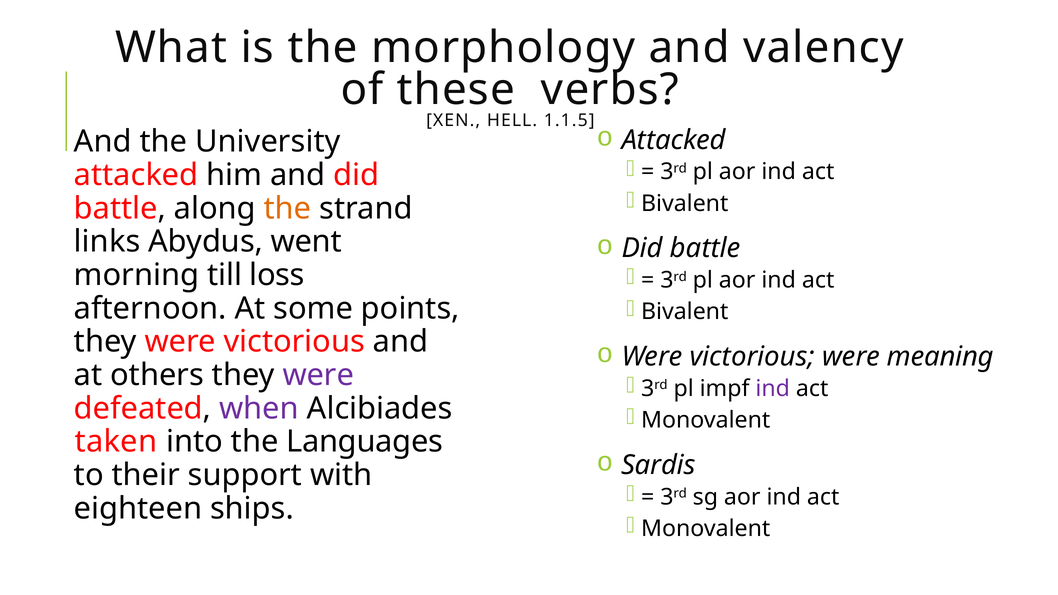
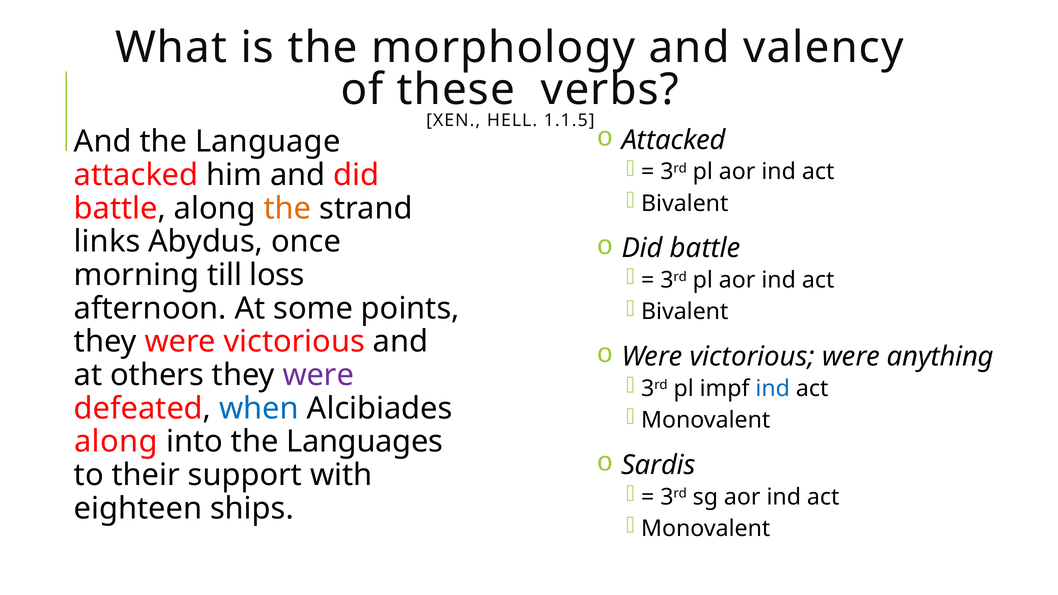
University: University -> Language
went: went -> once
meaning: meaning -> anything
ind at (773, 389) colour: purple -> blue
when colour: purple -> blue
taken at (116, 442): taken -> along
